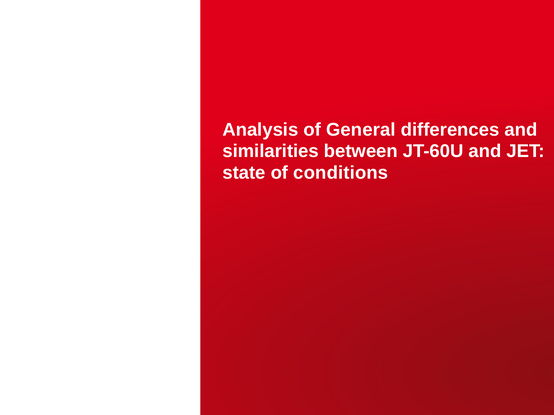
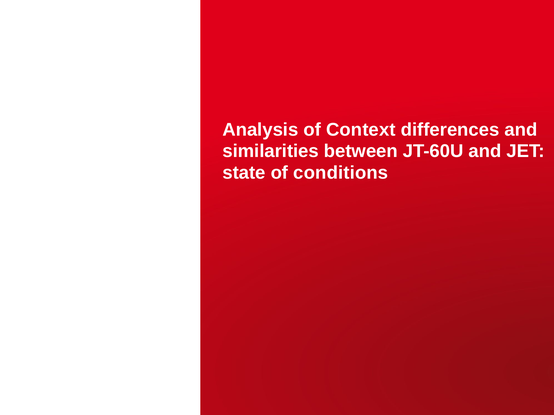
General: General -> Context
